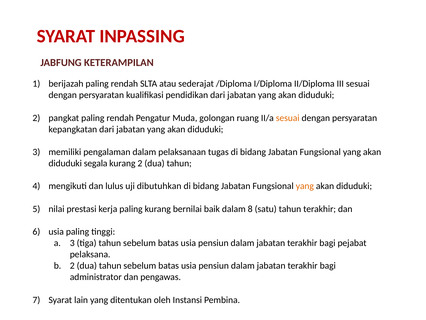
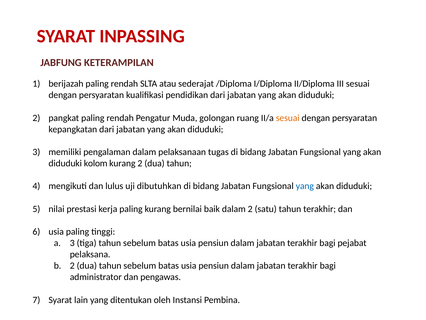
segala: segala -> kolom
yang at (305, 186) colour: orange -> blue
dalam 8: 8 -> 2
